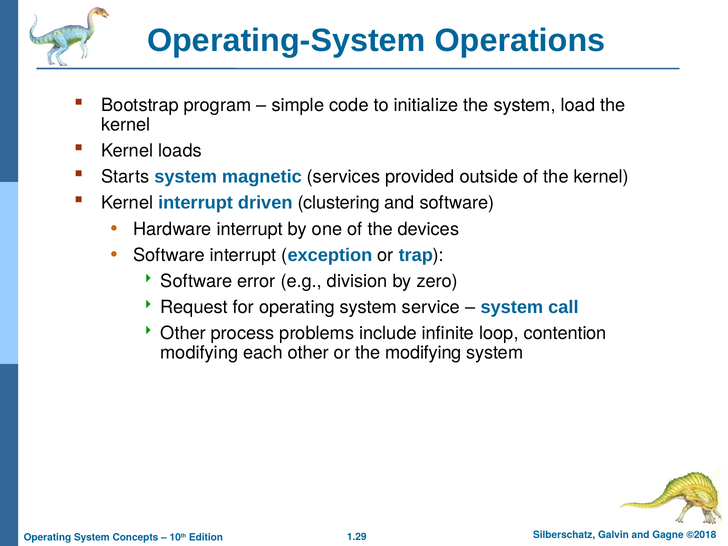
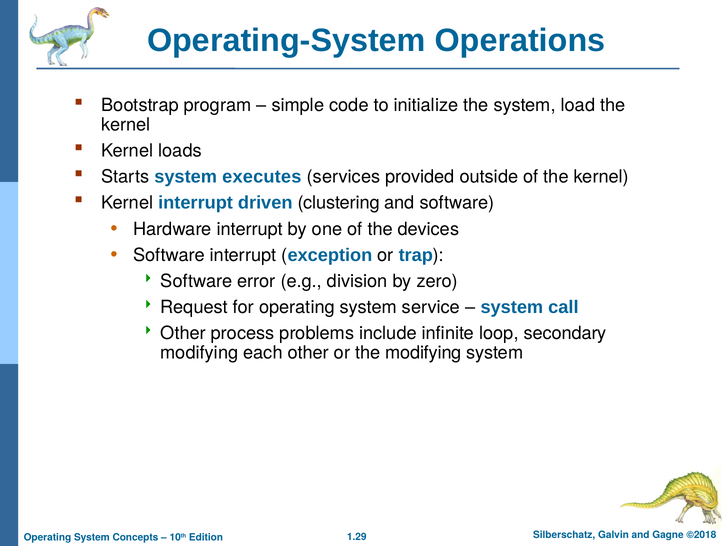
magnetic: magnetic -> executes
contention: contention -> secondary
